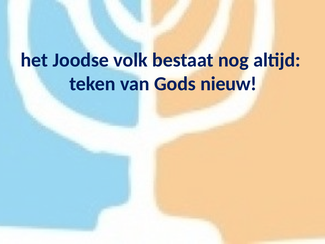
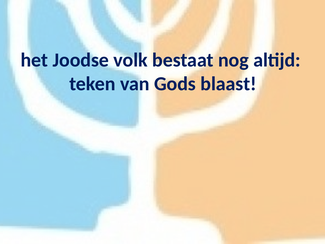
nieuw: nieuw -> blaast
